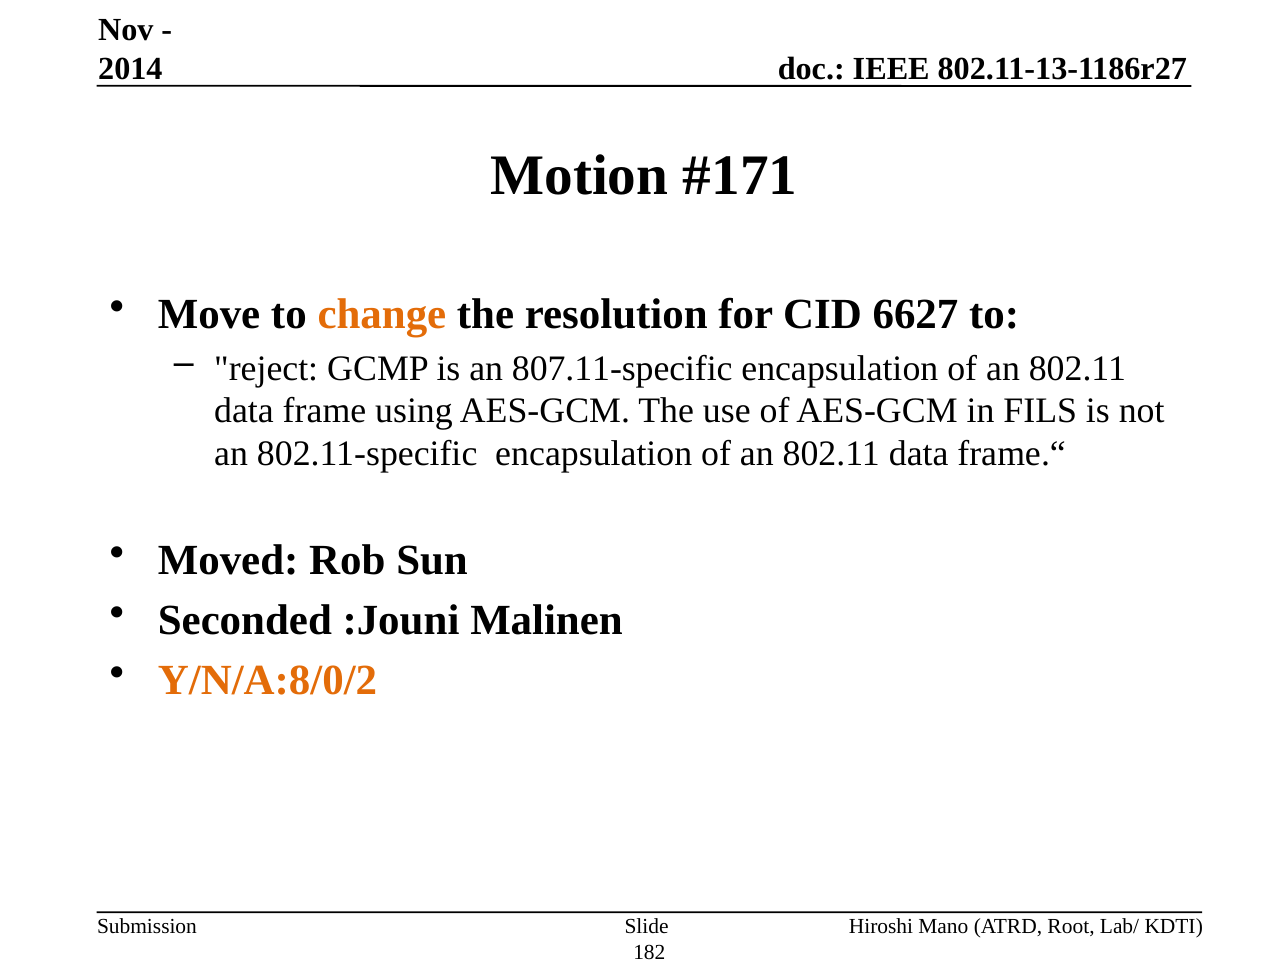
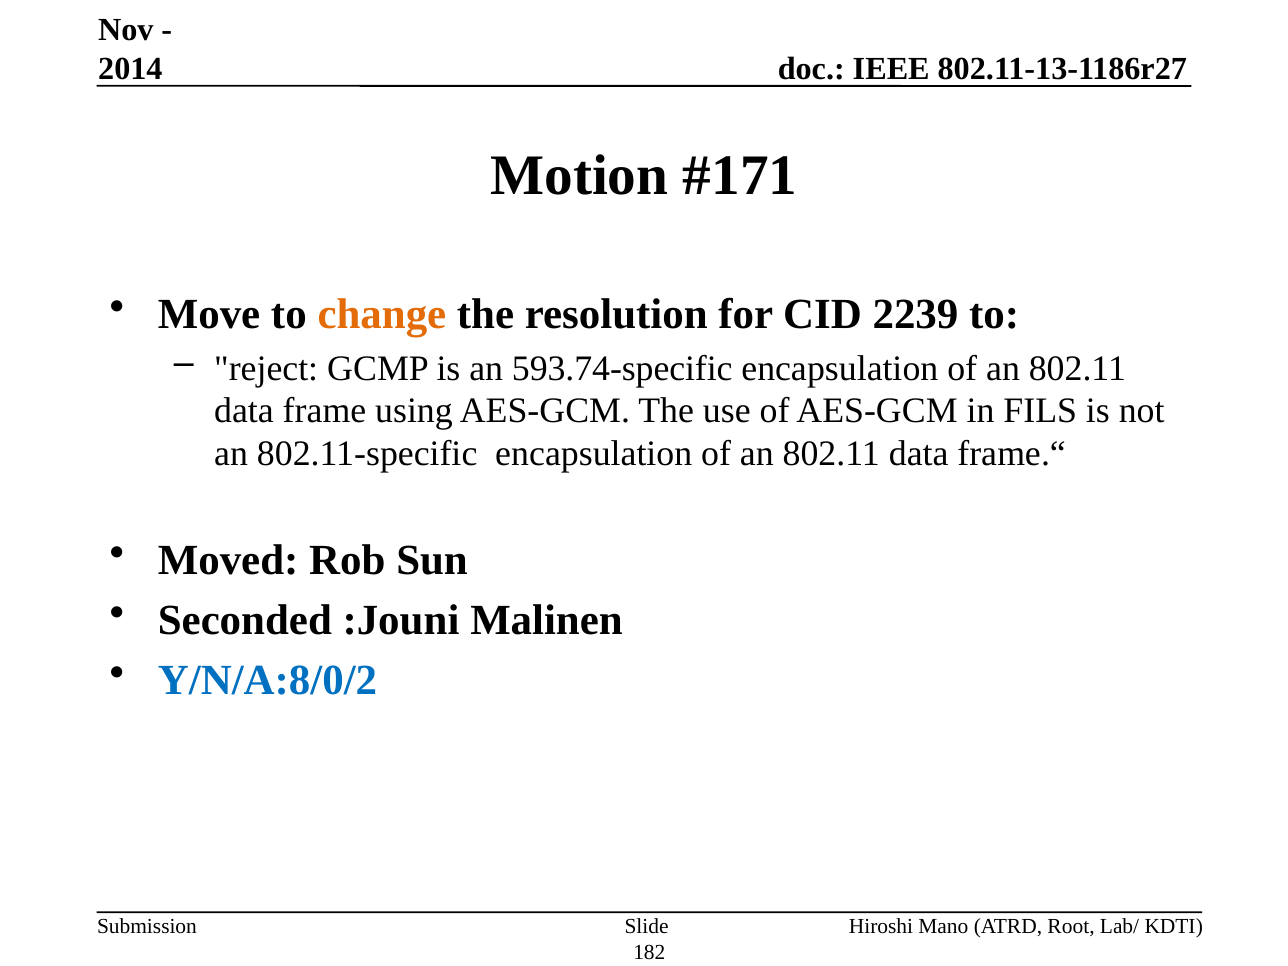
6627: 6627 -> 2239
807.11-specific: 807.11-specific -> 593.74-specific
Y/N/A:8/0/2 colour: orange -> blue
